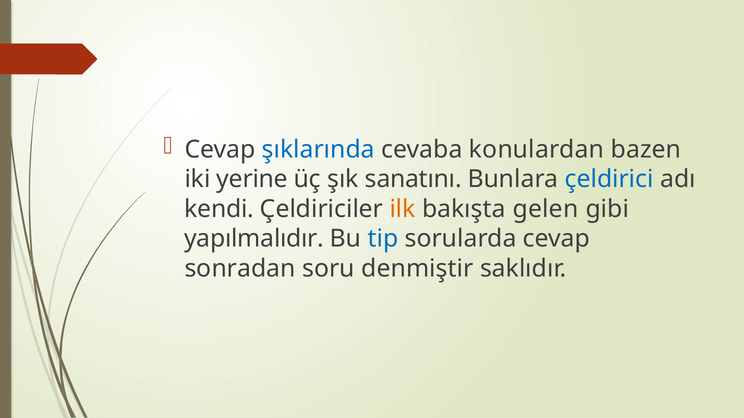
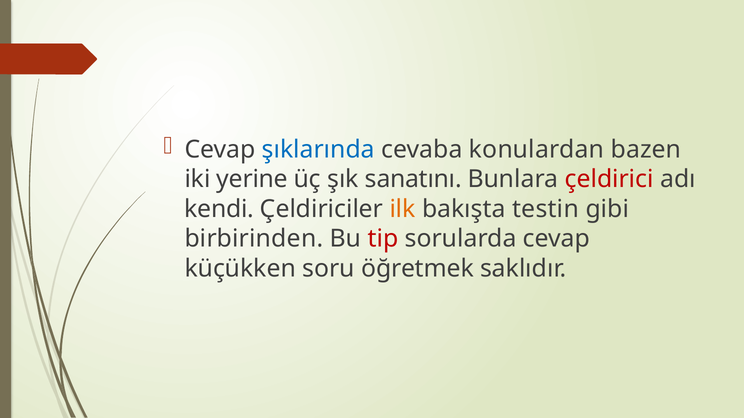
çeldirici colour: blue -> red
gelen: gelen -> testin
yapılmalıdır: yapılmalıdır -> birbirinden
tip colour: blue -> red
sonradan: sonradan -> küçükken
denmiştir: denmiştir -> öğretmek
